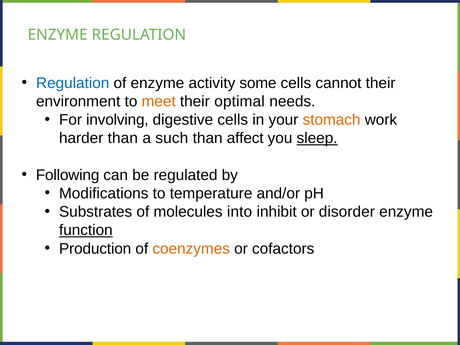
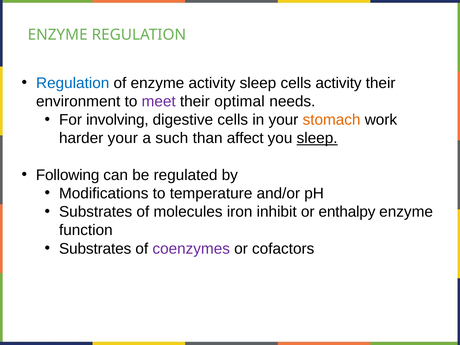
activity some: some -> sleep
cells cannot: cannot -> activity
meet colour: orange -> purple
harder than: than -> your
into: into -> iron
disorder: disorder -> enthalpy
function underline: present -> none
Production at (95, 249): Production -> Substrates
coenzymes colour: orange -> purple
